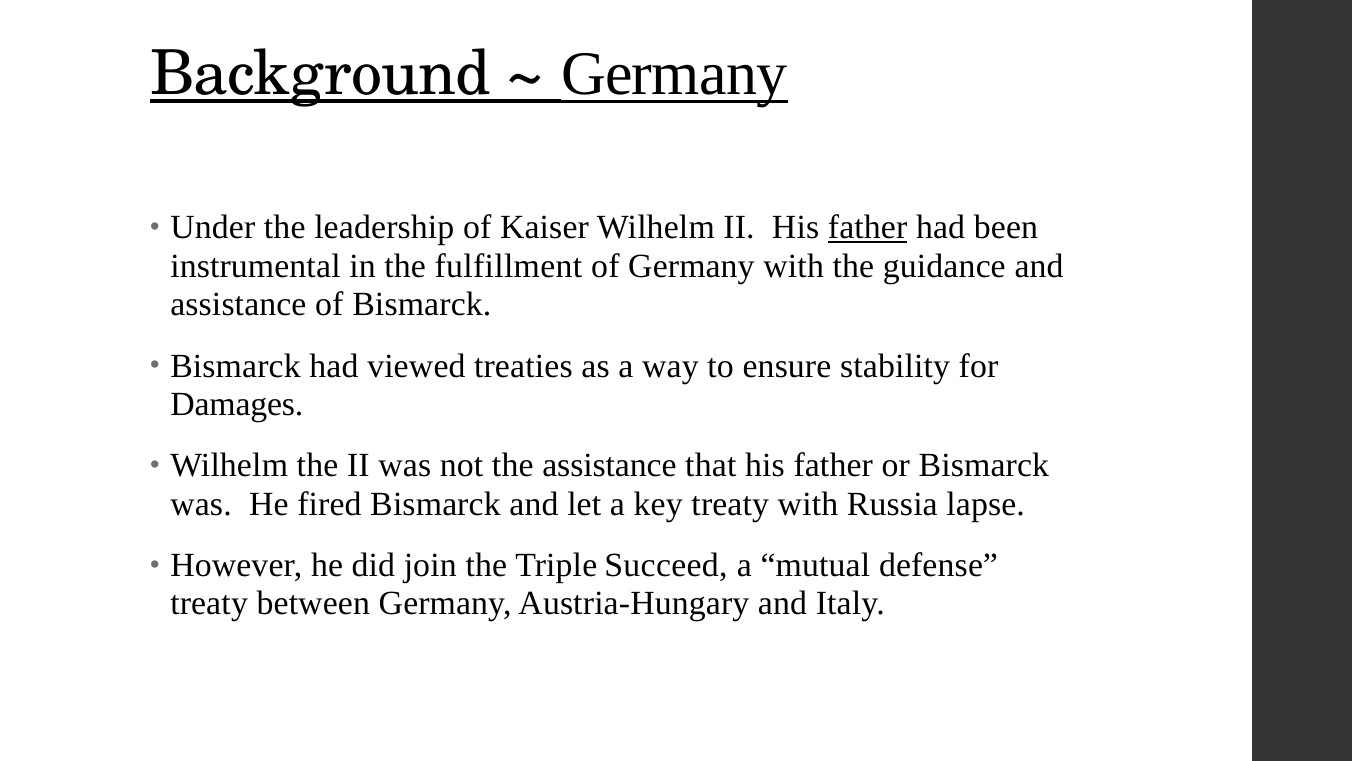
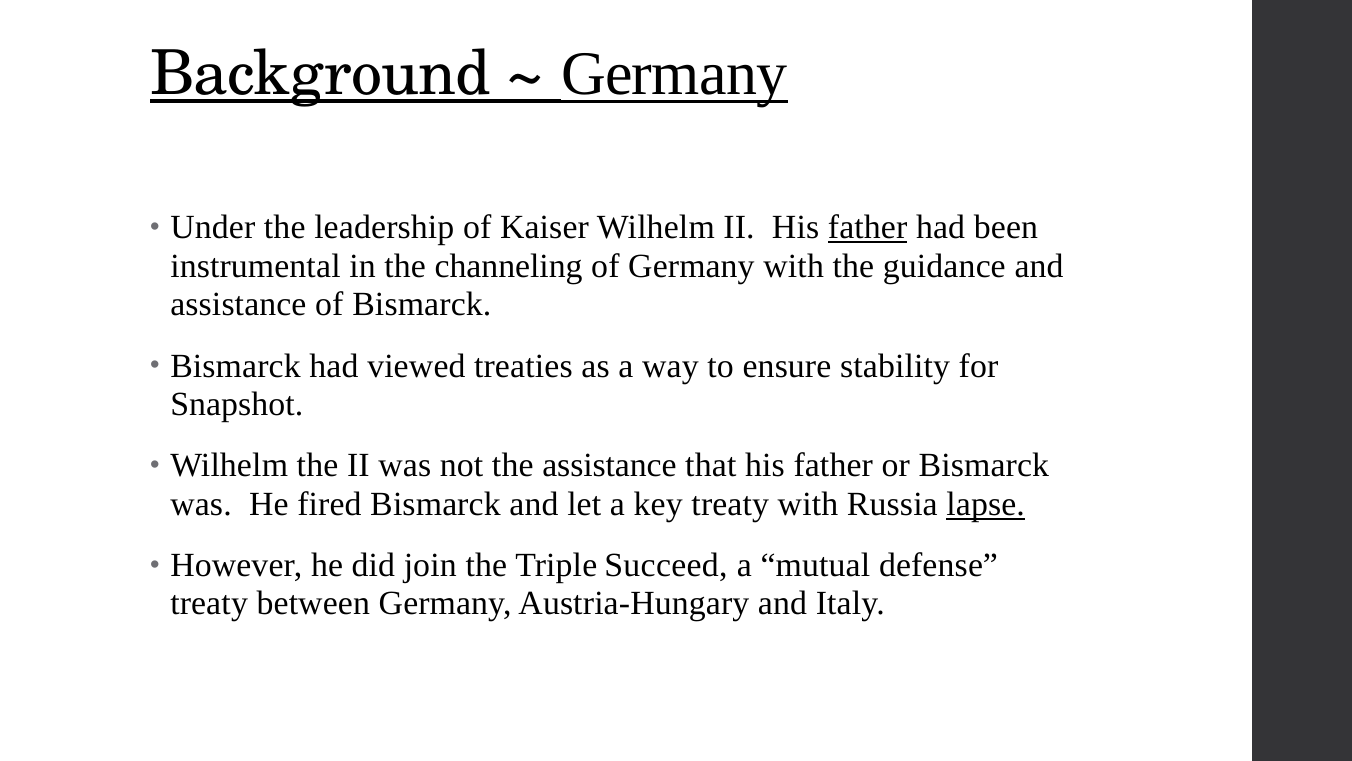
fulfillment: fulfillment -> channeling
Damages: Damages -> Snapshot
lapse underline: none -> present
